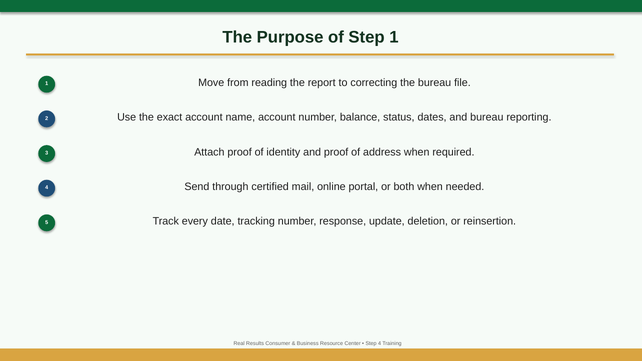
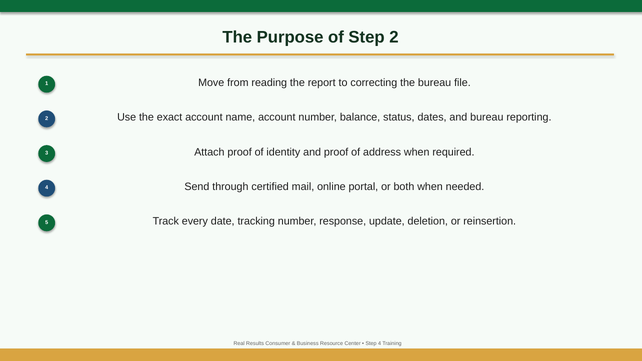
Step 1: 1 -> 2
